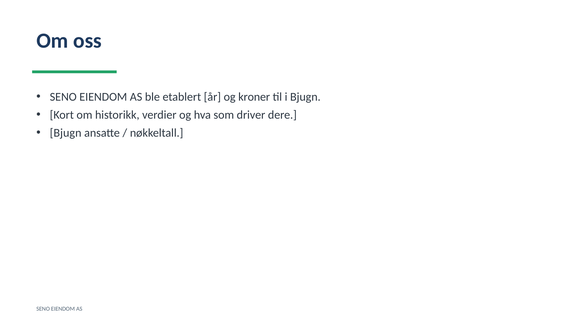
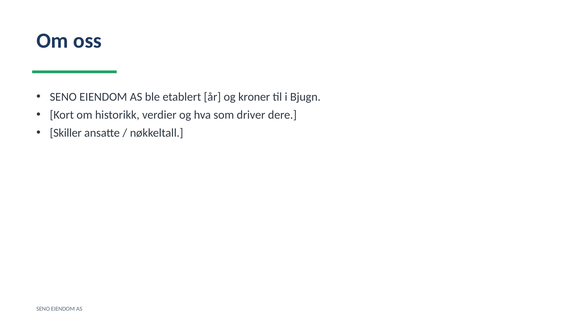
Bjugn at (66, 133): Bjugn -> Skiller
